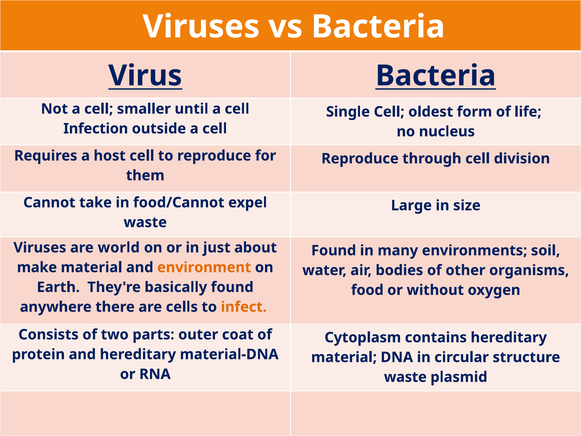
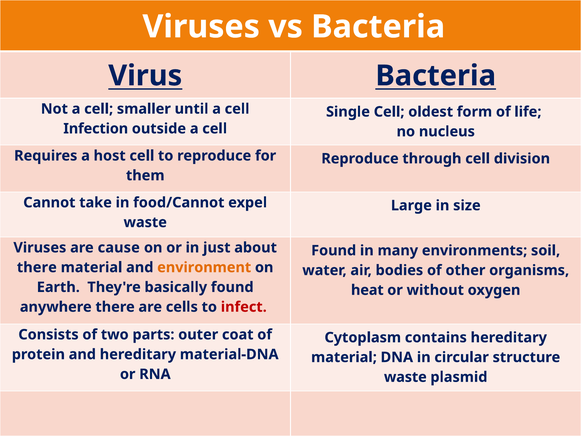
world: world -> cause
make at (37, 267): make -> there
food: food -> heat
infect colour: orange -> red
